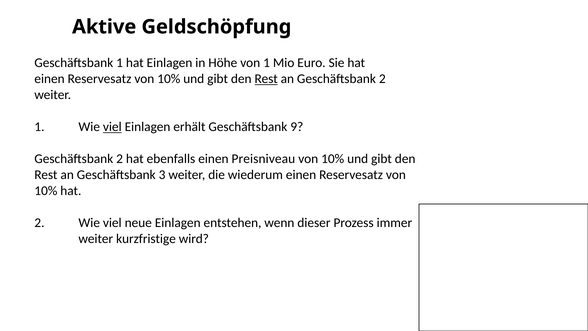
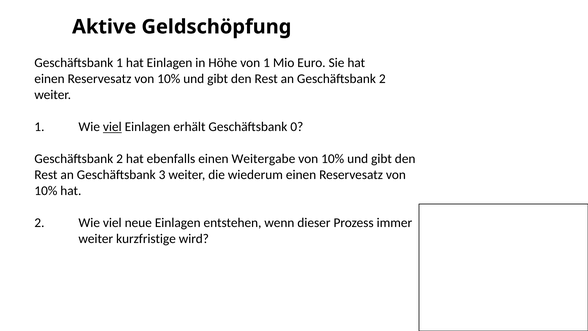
Rest at (266, 79) underline: present -> none
9: 9 -> 0
Preisniveau: Preisniveau -> Weitergabe
